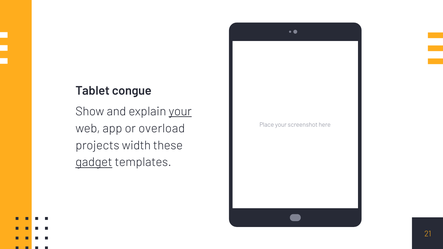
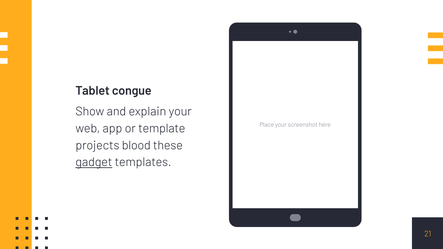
your at (180, 111) underline: present -> none
overload: overload -> template
width: width -> blood
